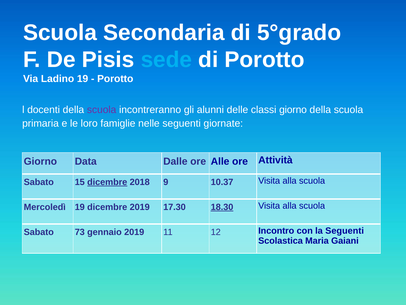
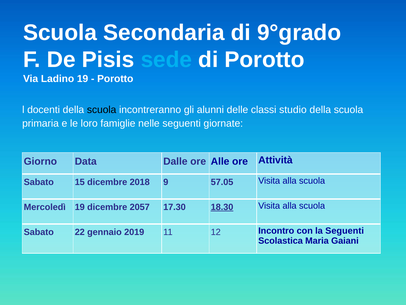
5°grado: 5°grado -> 9°grado
scuola at (102, 110) colour: purple -> black
classi giorno: giorno -> studio
dicembre at (107, 182) underline: present -> none
10.37: 10.37 -> 57.05
dicembre 2019: 2019 -> 2057
73: 73 -> 22
